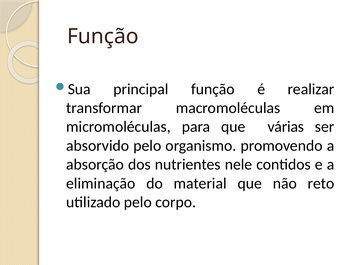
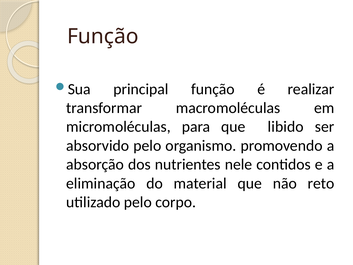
várias: várias -> libido
